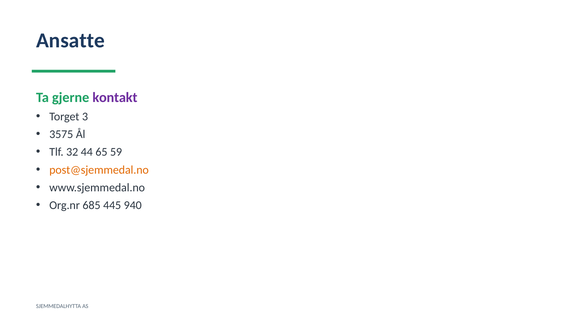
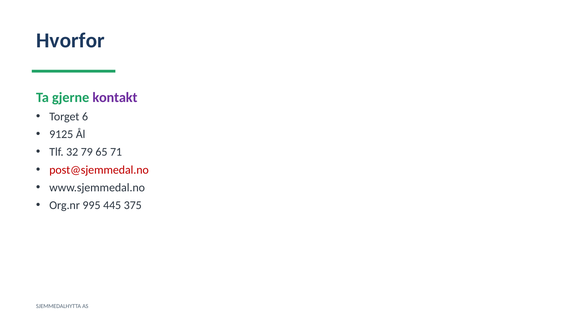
Ansatte: Ansatte -> Hvorfor
3: 3 -> 6
3575: 3575 -> 9125
44: 44 -> 79
59: 59 -> 71
post@sjemmedal.no colour: orange -> red
685: 685 -> 995
940: 940 -> 375
